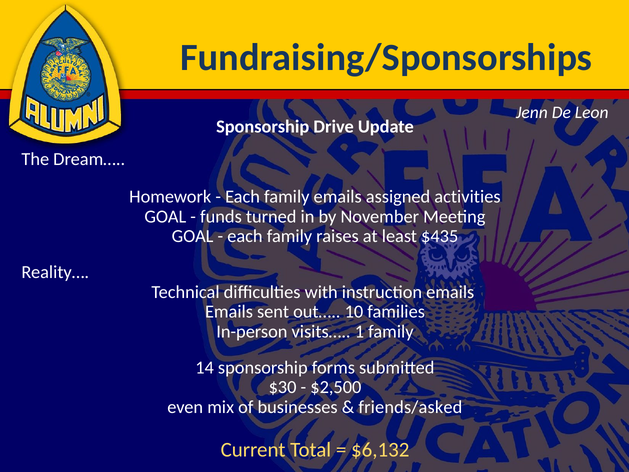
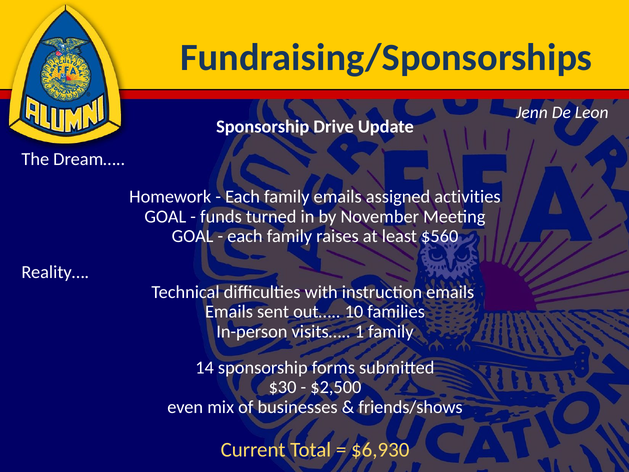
$435: $435 -> $560
friends/asked: friends/asked -> friends/shows
$6,132: $6,132 -> $6,930
